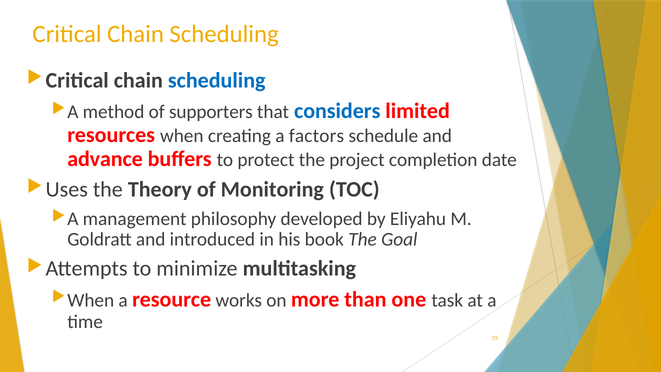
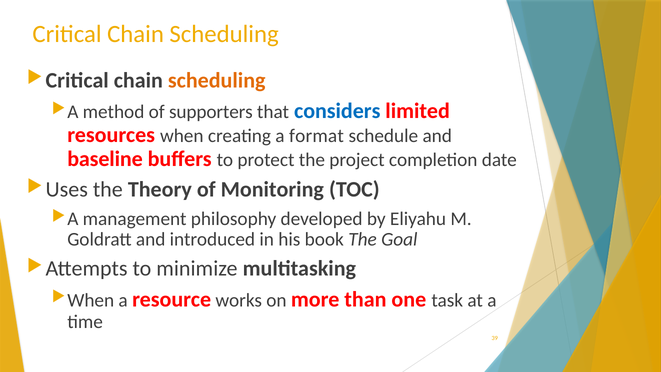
scheduling at (217, 80) colour: blue -> orange
factors: factors -> format
advance: advance -> baseline
